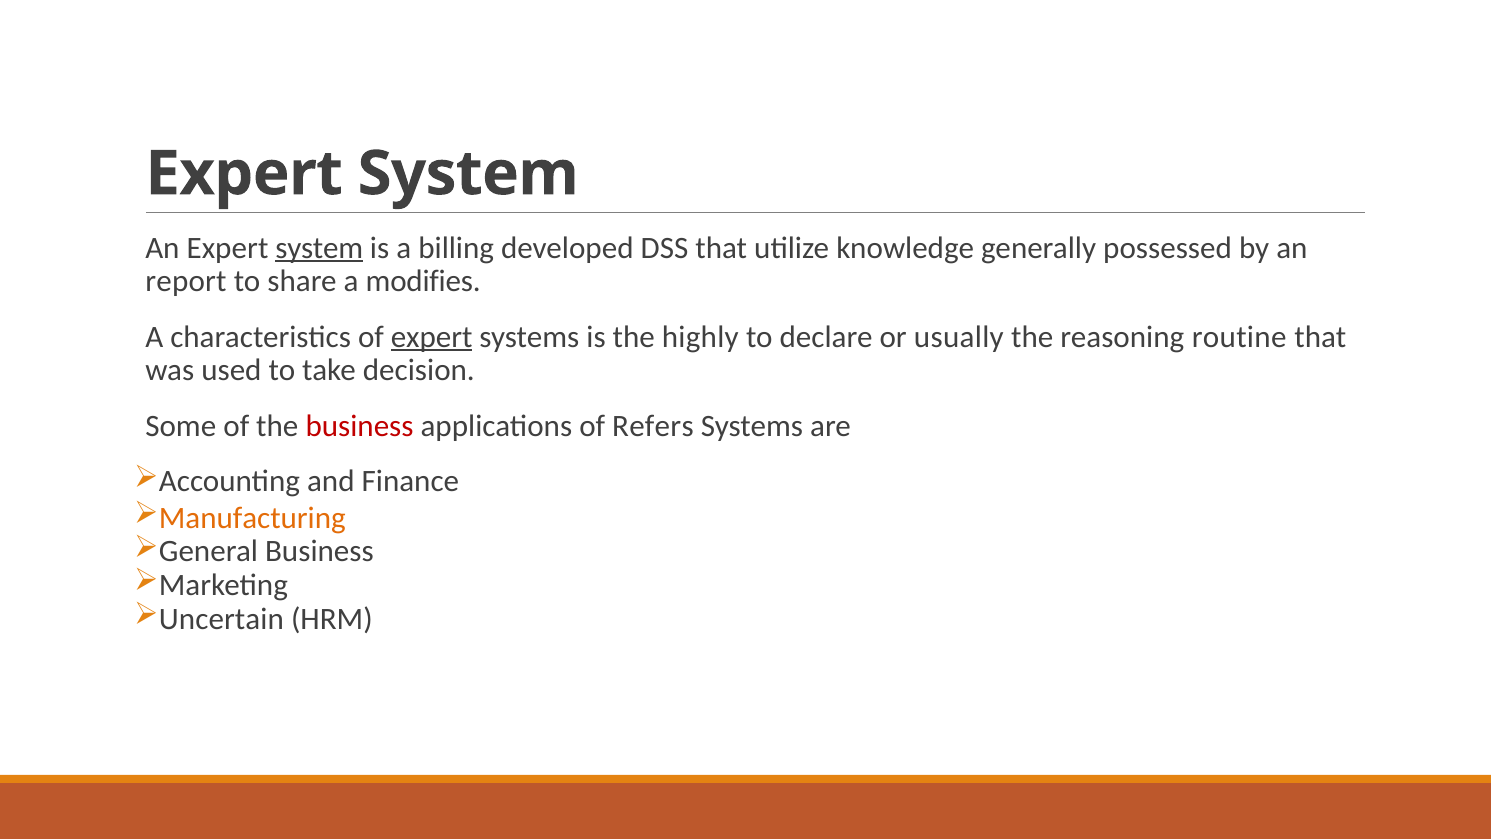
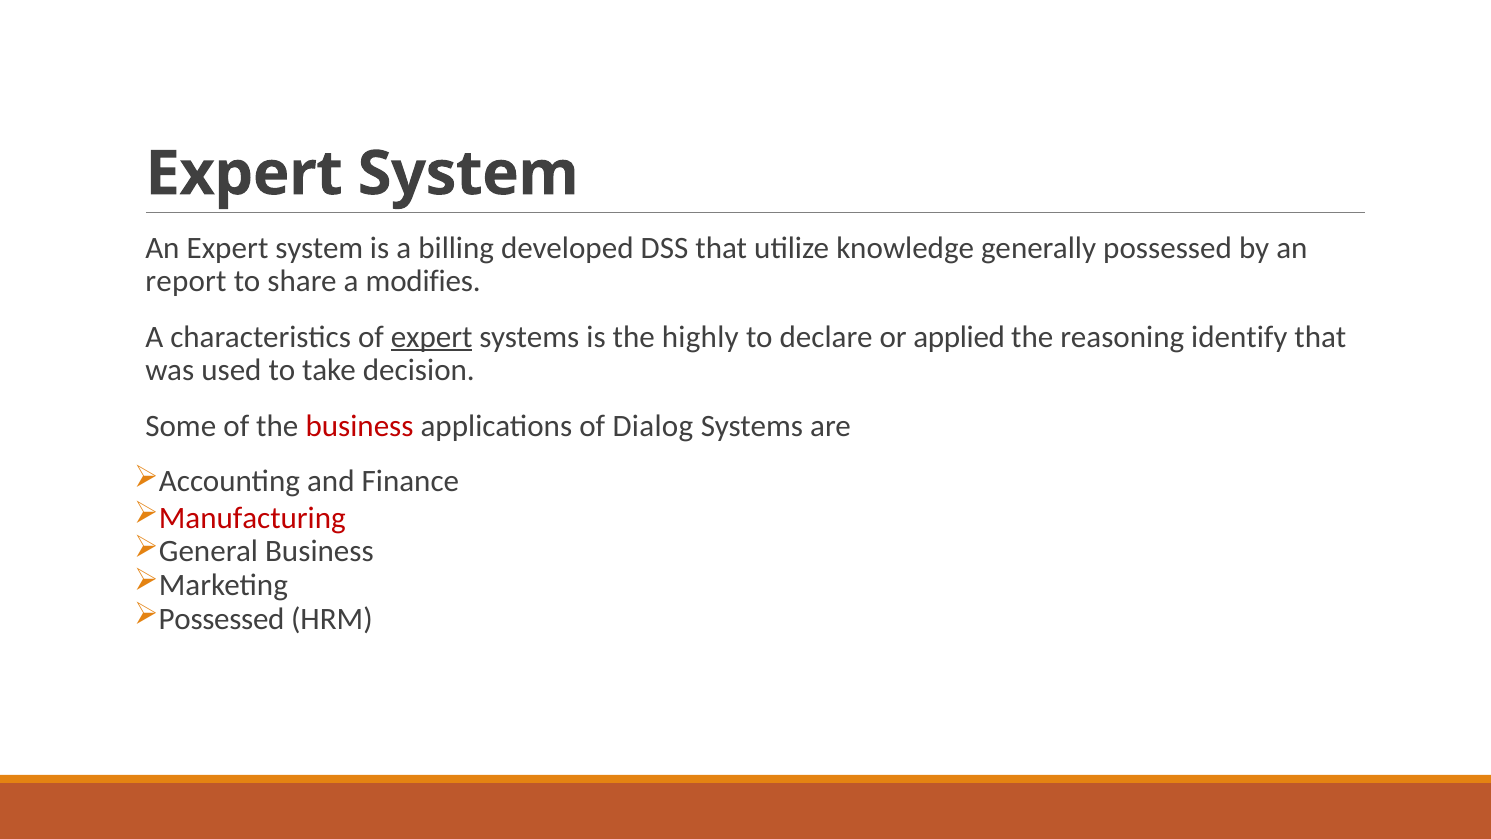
system at (319, 248) underline: present -> none
usually: usually -> applied
routine: routine -> identify
Refers: Refers -> Dialog
Manufacturing colour: orange -> red
Uncertain at (221, 619): Uncertain -> Possessed
